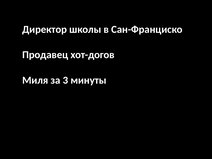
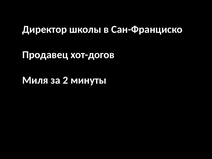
3: 3 -> 2
